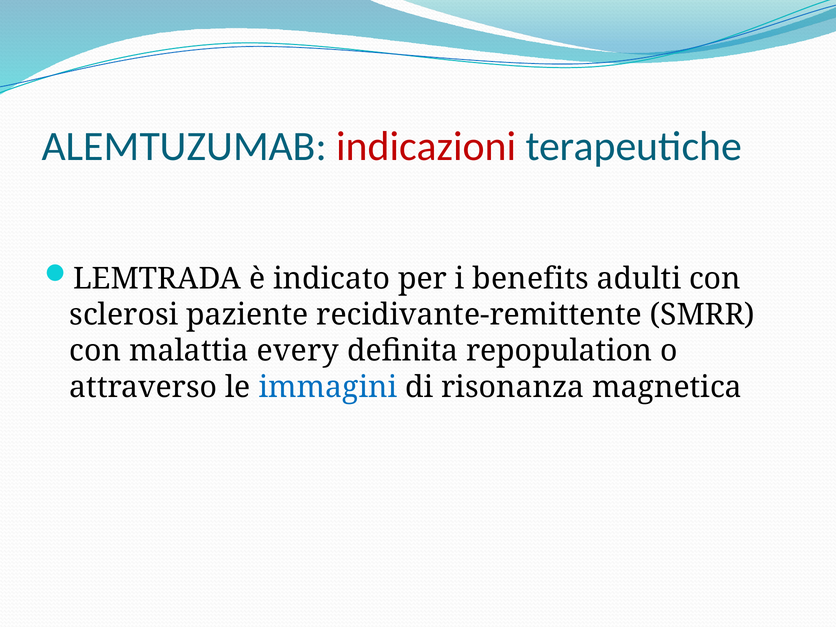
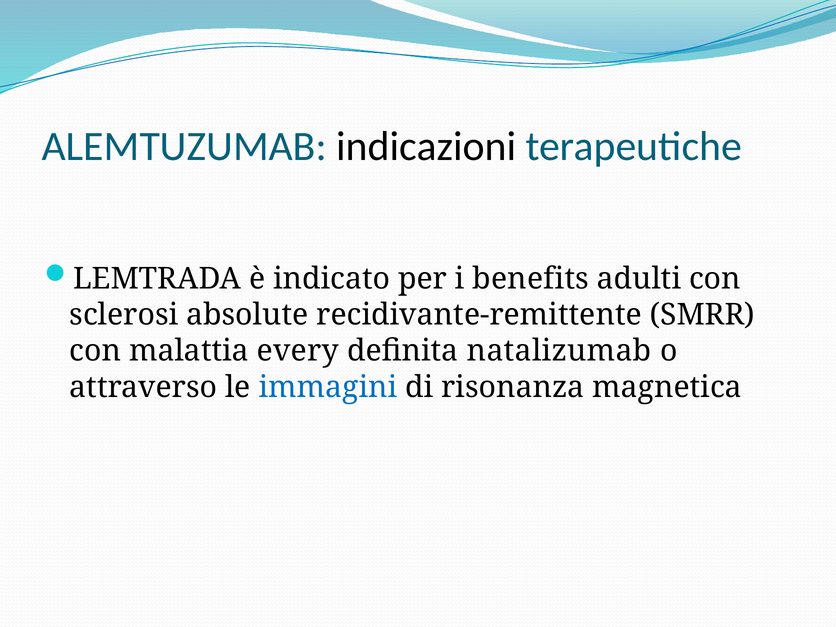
indicazioni colour: red -> black
paziente: paziente -> absolute
repopulation: repopulation -> natalizumab
